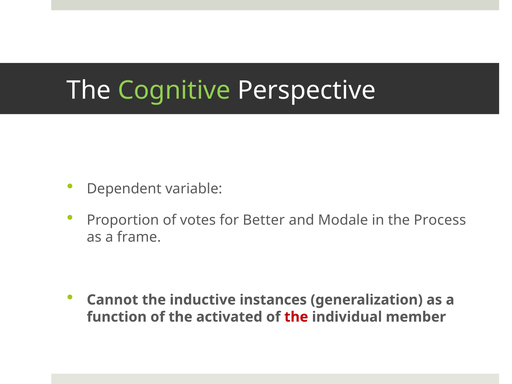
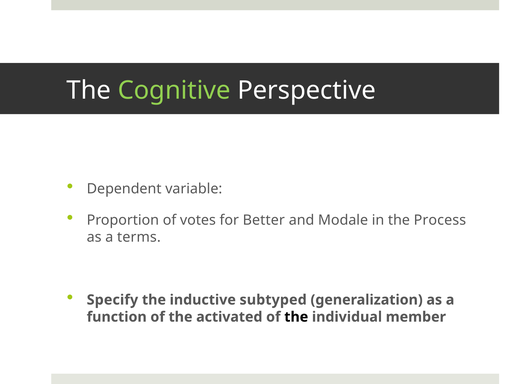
frame: frame -> terms
Cannot: Cannot -> Specify
instances: instances -> subtyped
the at (296, 317) colour: red -> black
